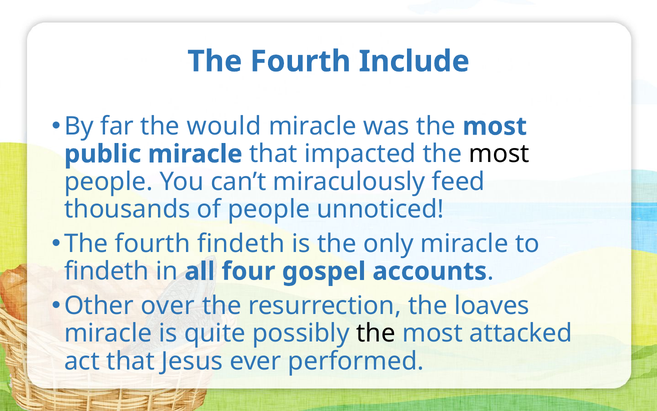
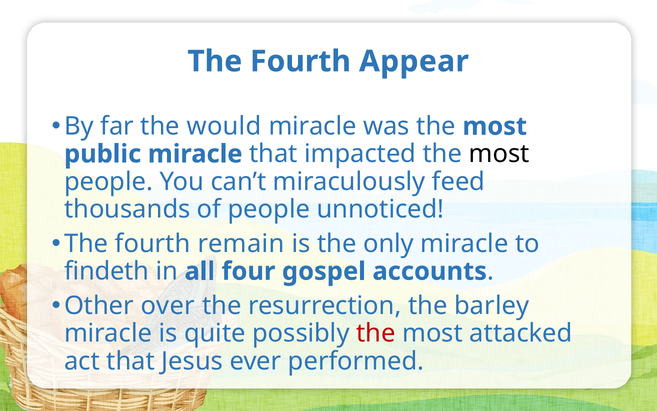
Include: Include -> Appear
fourth findeth: findeth -> remain
loaves: loaves -> barley
the at (376, 333) colour: black -> red
